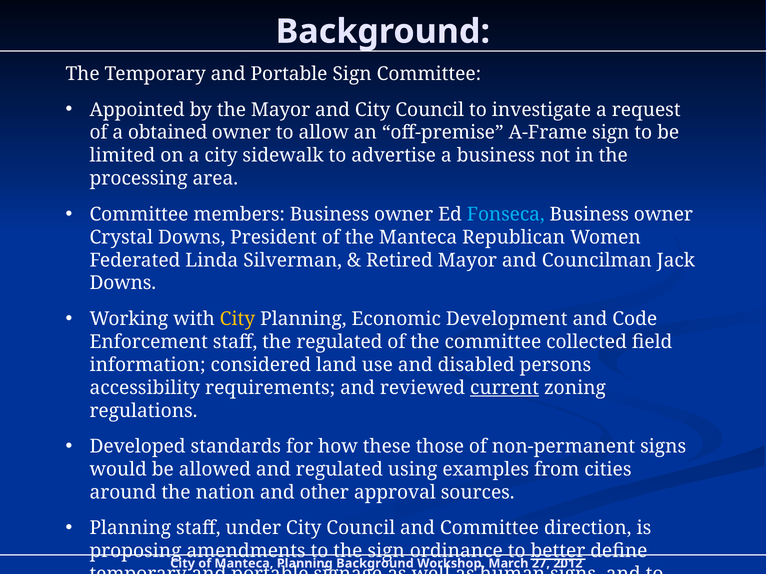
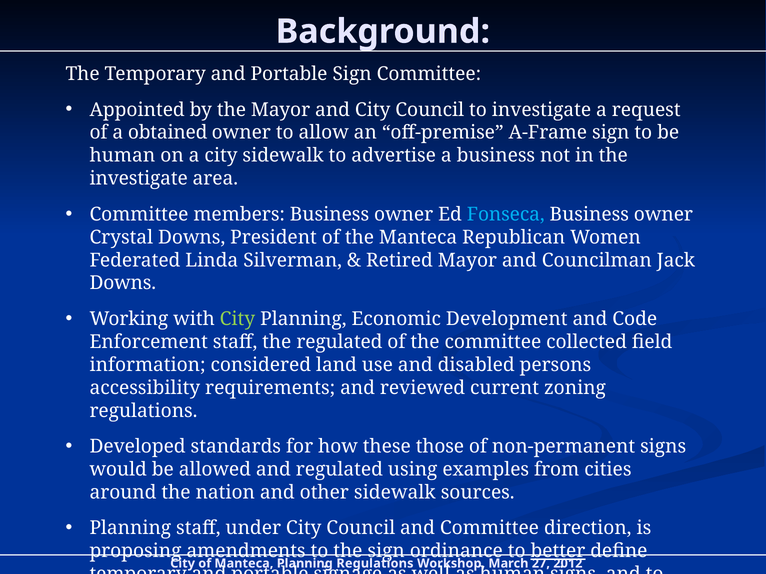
limited at (122, 156): limited -> human
processing at (139, 179): processing -> investigate
City at (237, 319) colour: yellow -> light green
current underline: present -> none
other approval: approval -> sidewalk
Planning Background: Background -> Regulations
